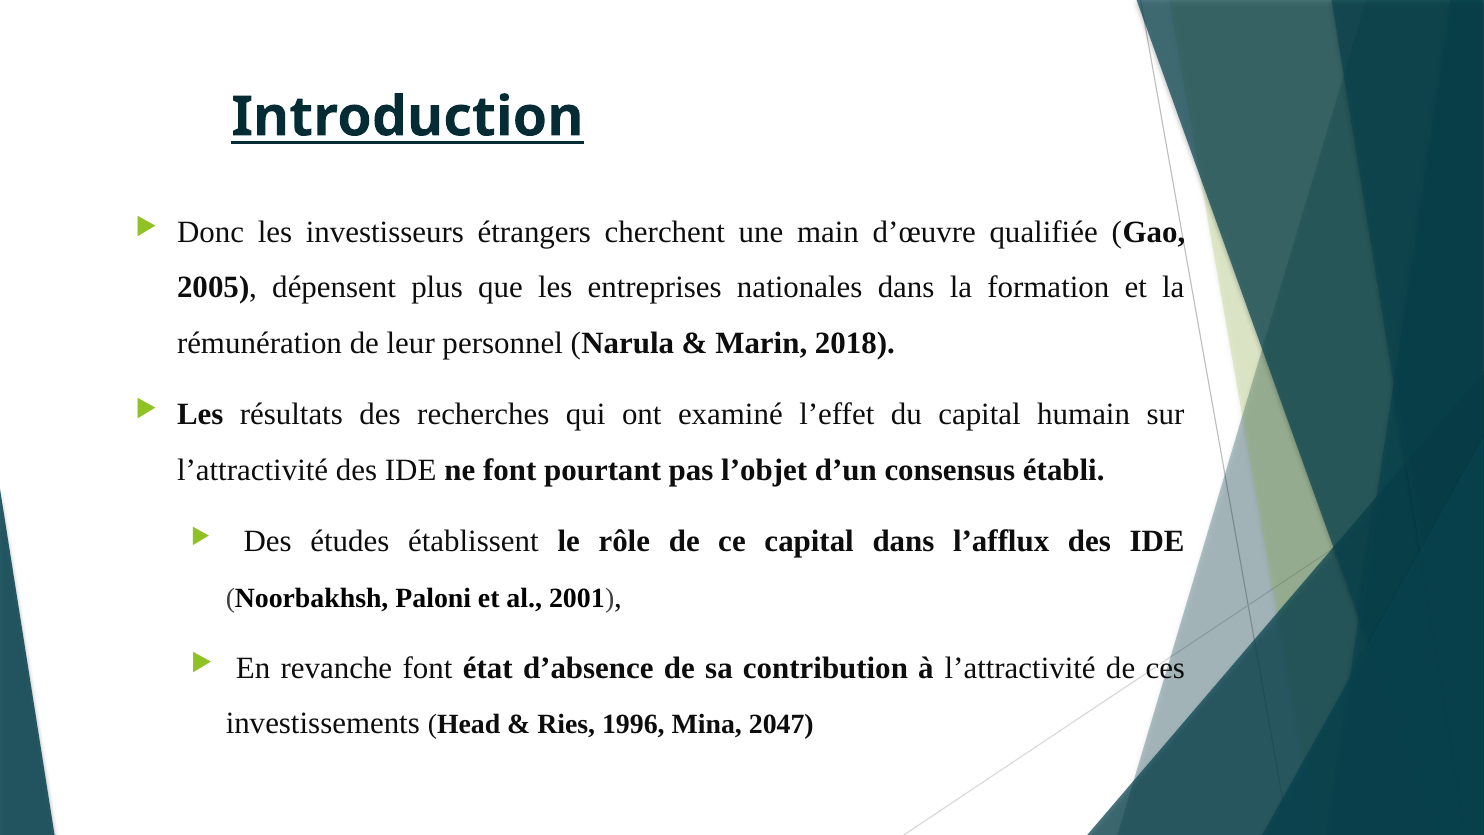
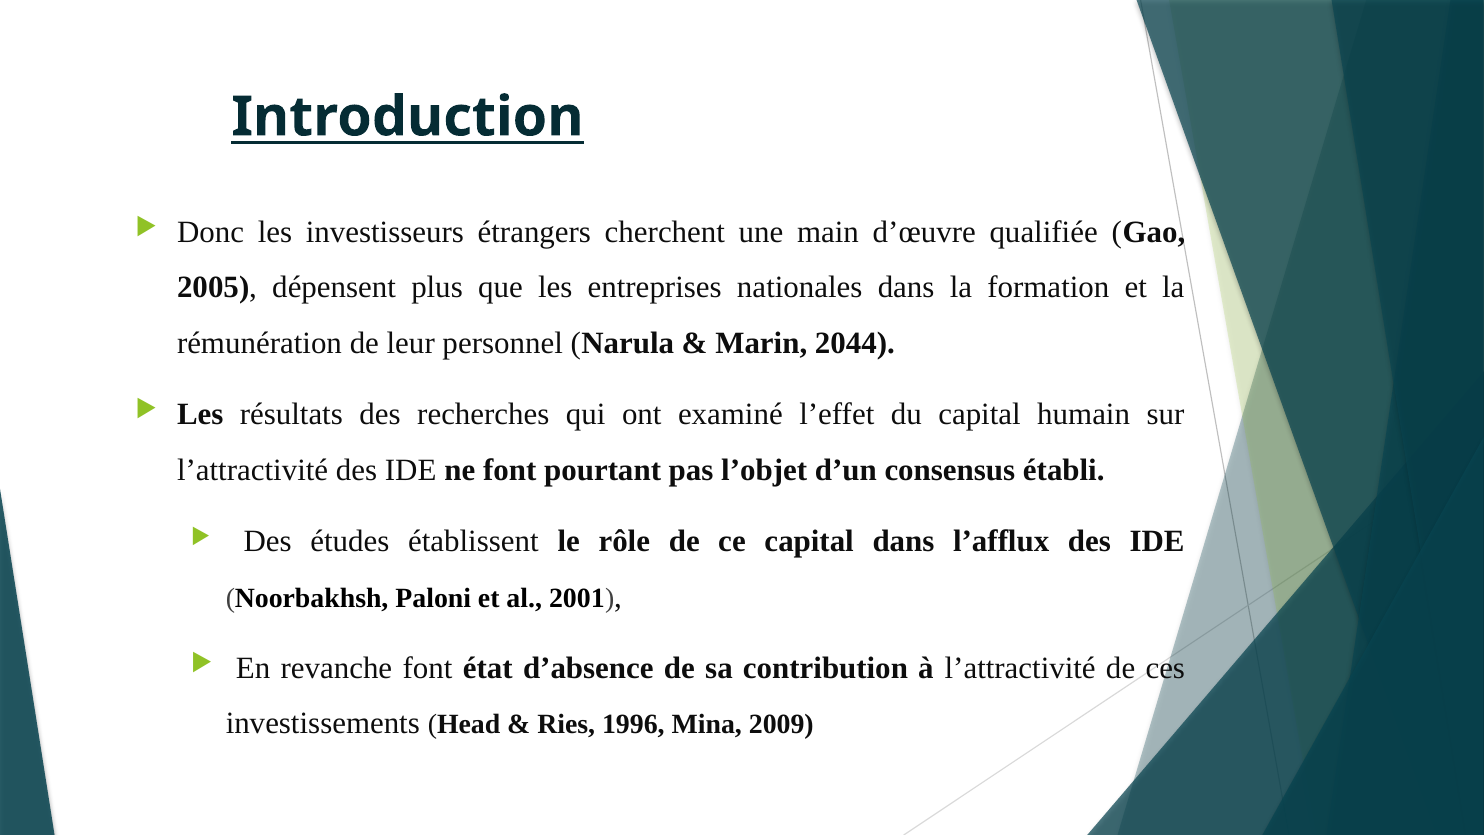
2018: 2018 -> 2044
2047: 2047 -> 2009
